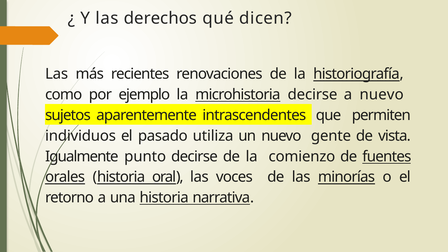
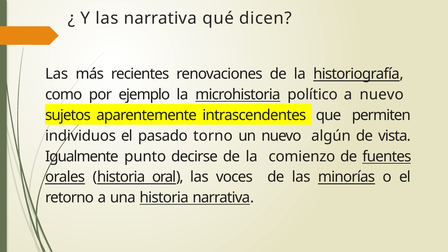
las derechos: derechos -> narrativa
microhistoria decirse: decirse -> político
utiliza: utiliza -> torno
gente: gente -> algún
